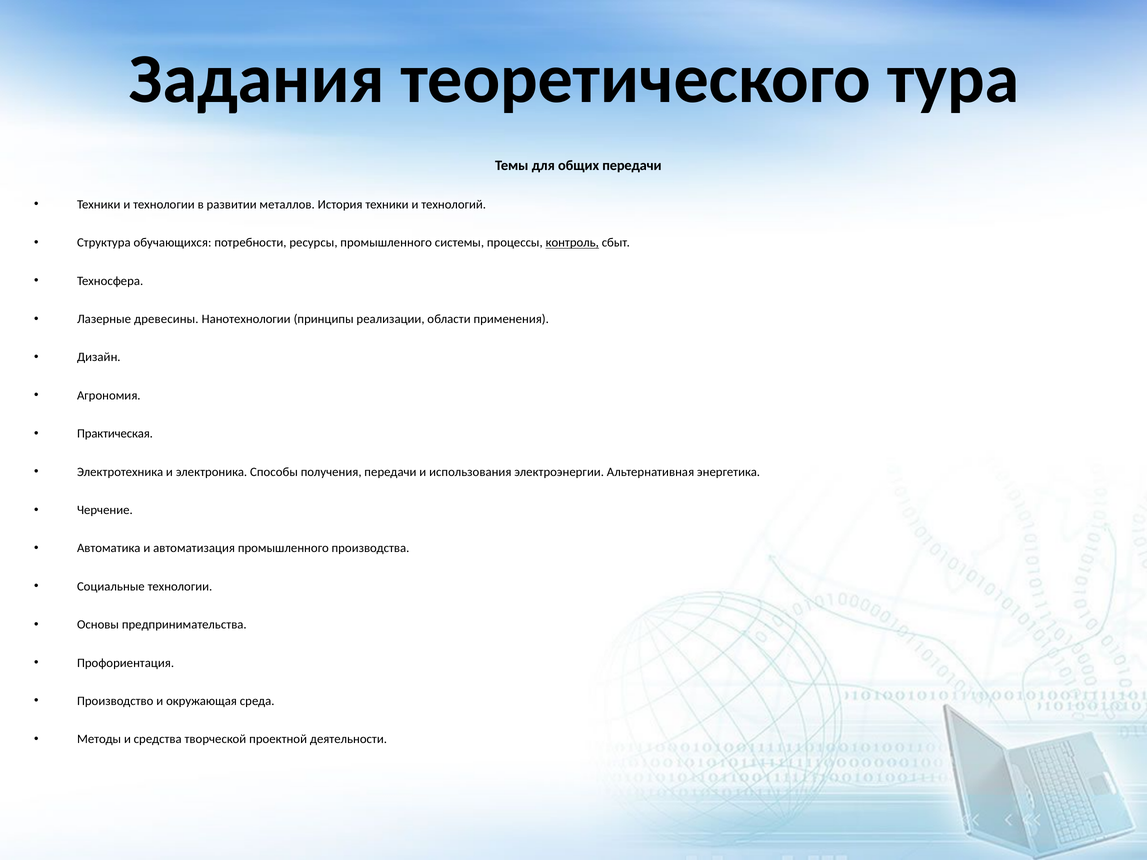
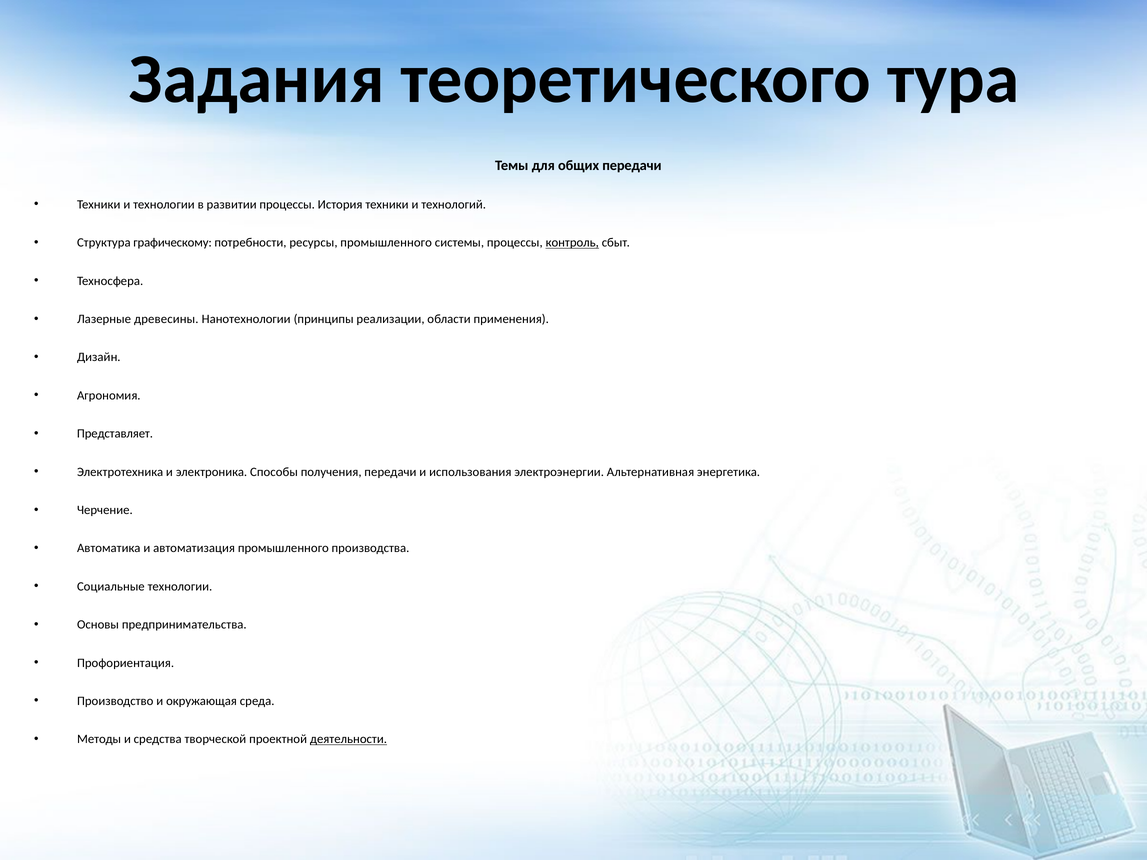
развитии металлов: металлов -> процессы
обучающихся: обучающихся -> графическому
Практическая: Практическая -> Представляет
деятельности underline: none -> present
